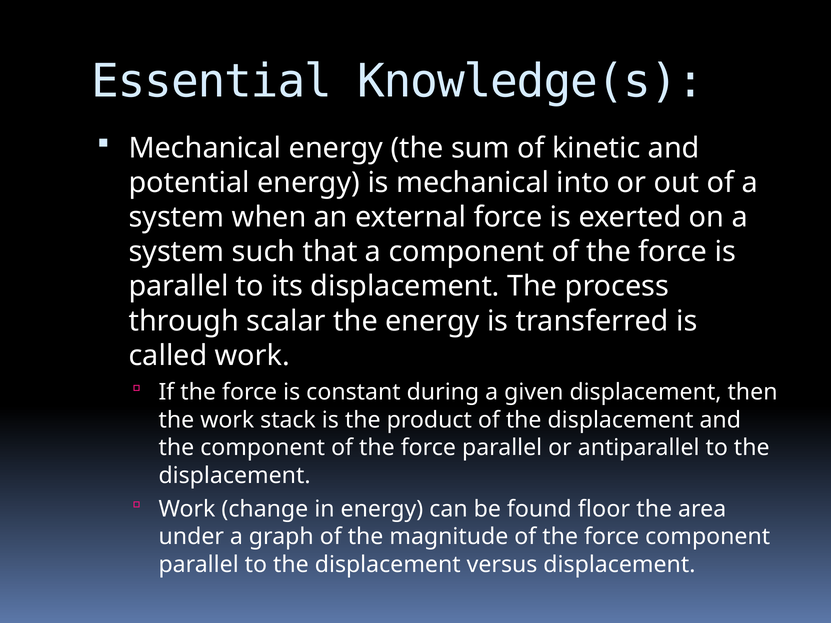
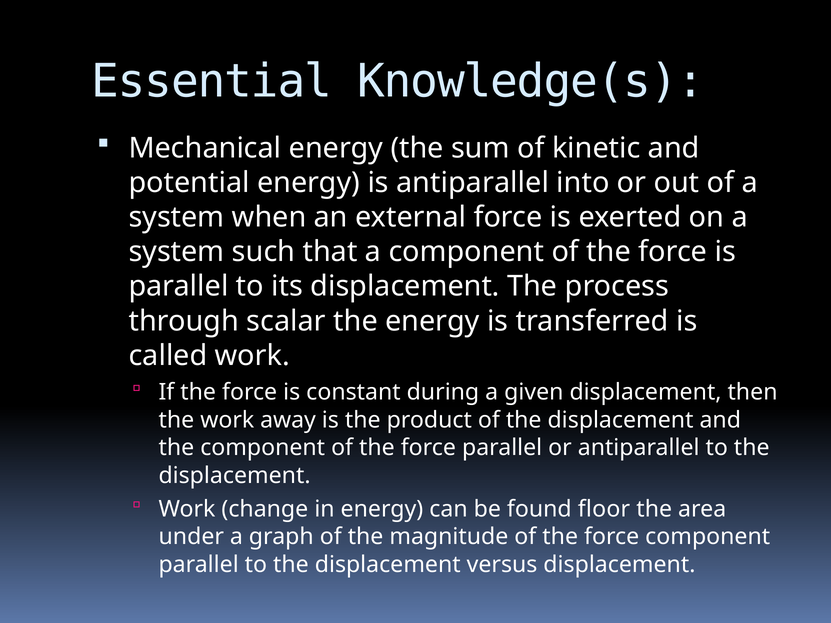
is mechanical: mechanical -> antiparallel
stack: stack -> away
